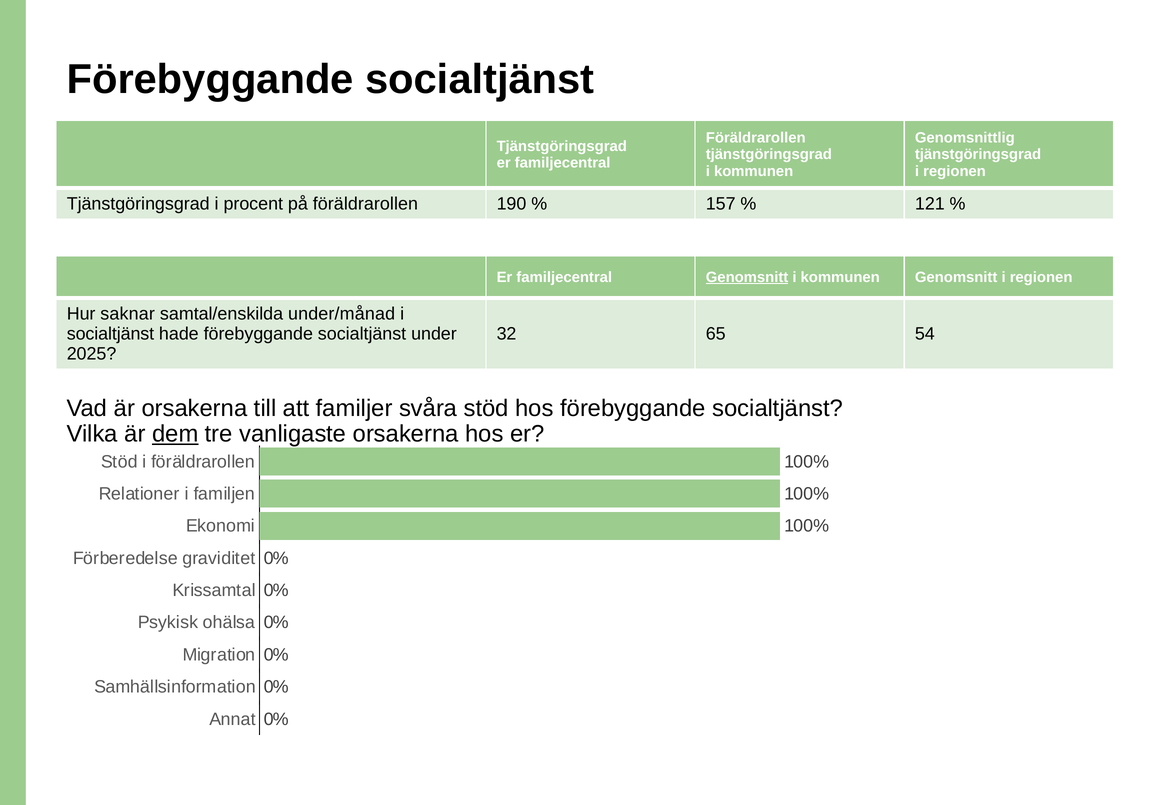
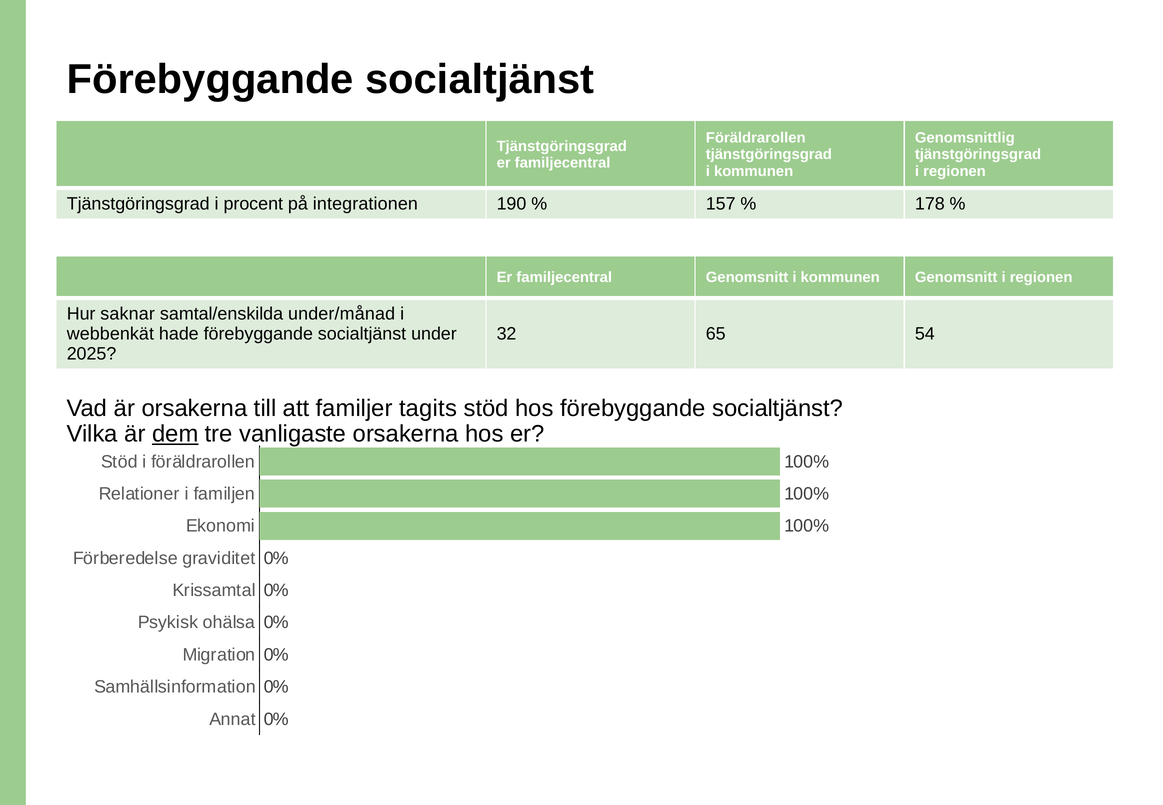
på föräldrarollen: föräldrarollen -> integrationen
121: 121 -> 178
Genomsnitt at (747, 277) underline: present -> none
socialtjänst at (110, 334): socialtjänst -> webbenkät
svåra: svåra -> tagits
